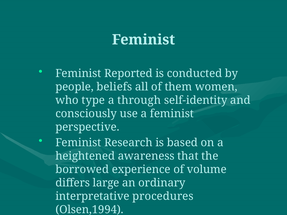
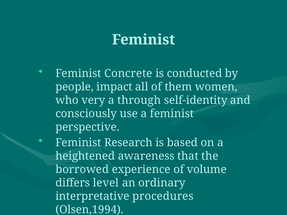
Reported: Reported -> Concrete
beliefs: beliefs -> impact
type: type -> very
large: large -> level
